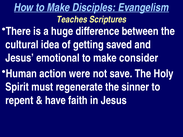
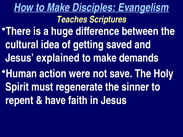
emotional: emotional -> explained
consider: consider -> demands
